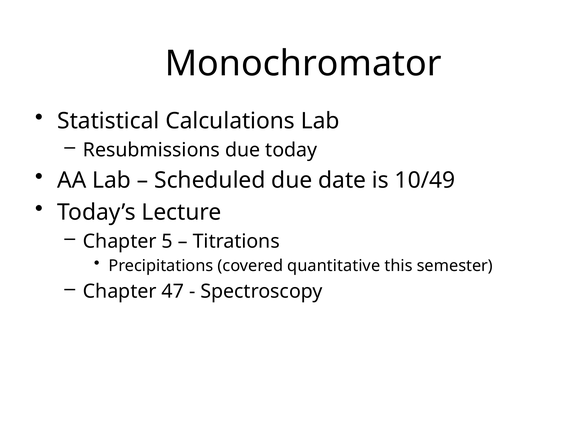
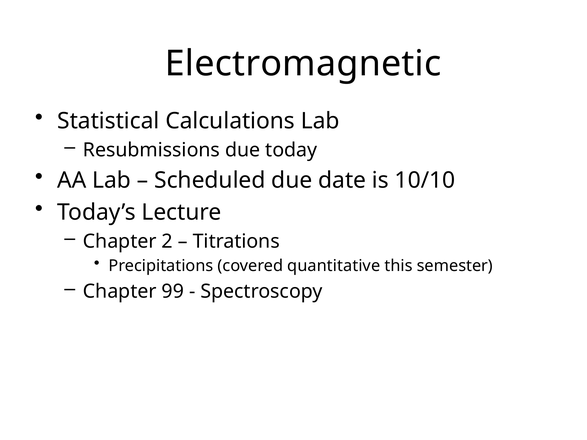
Monochromator: Monochromator -> Electromagnetic
10/49: 10/49 -> 10/10
5: 5 -> 2
47: 47 -> 99
